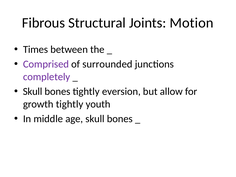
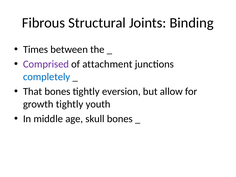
Motion: Motion -> Binding
surrounded: surrounded -> attachment
completely colour: purple -> blue
Skull at (33, 91): Skull -> That
